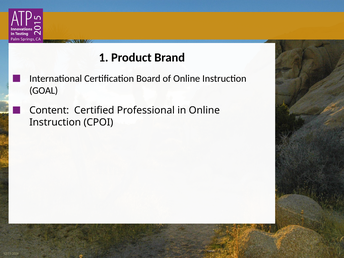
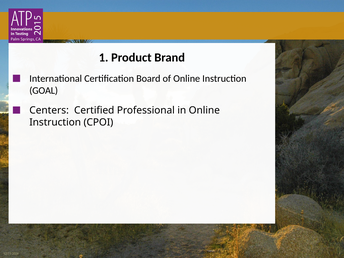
Content: Content -> Centers
